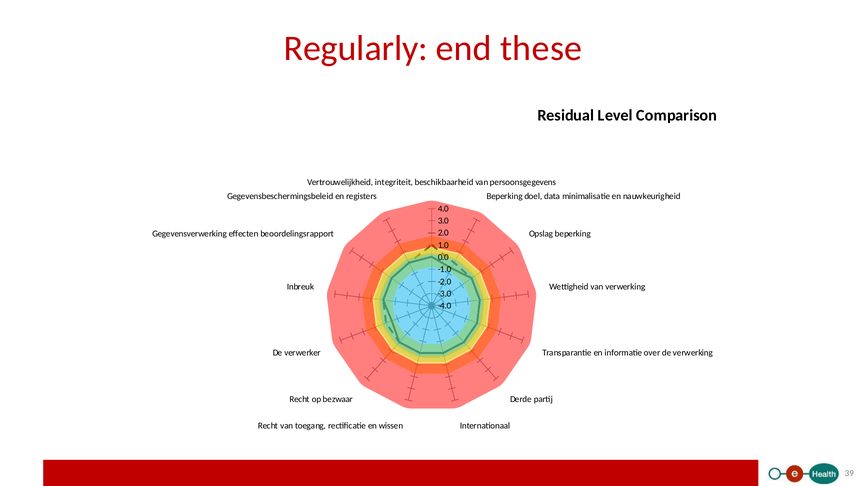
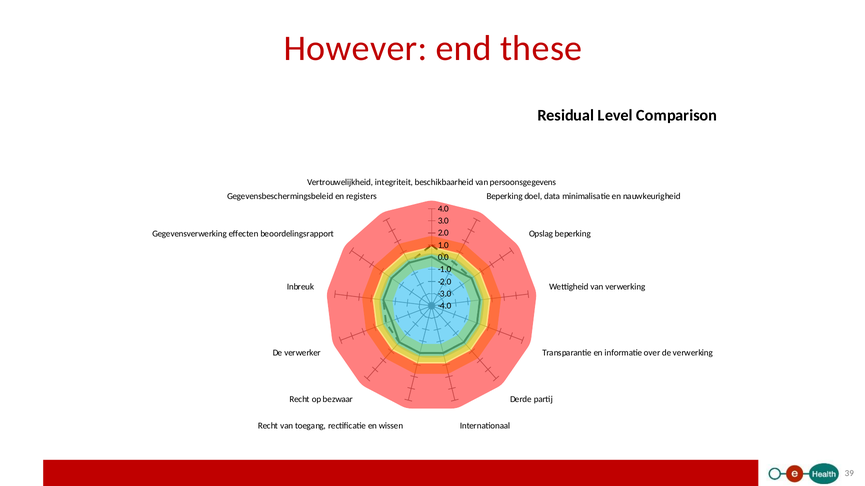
Regularly: Regularly -> However
